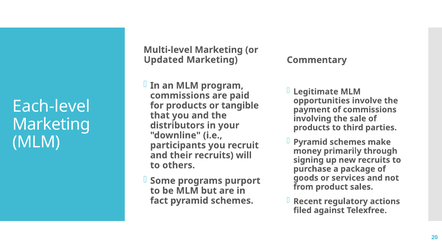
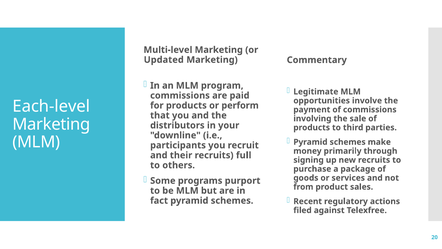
tangible: tangible -> perform
will: will -> full
